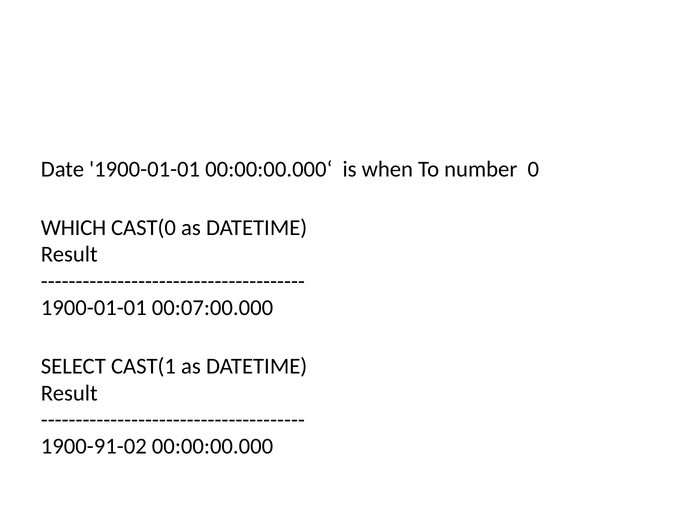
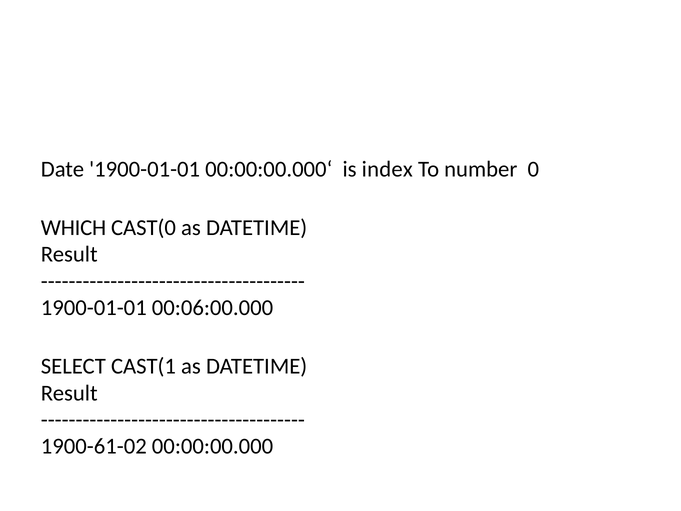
when: when -> index
00:07:00.000: 00:07:00.000 -> 00:06:00.000
1900-91-02: 1900-91-02 -> 1900-61-02
